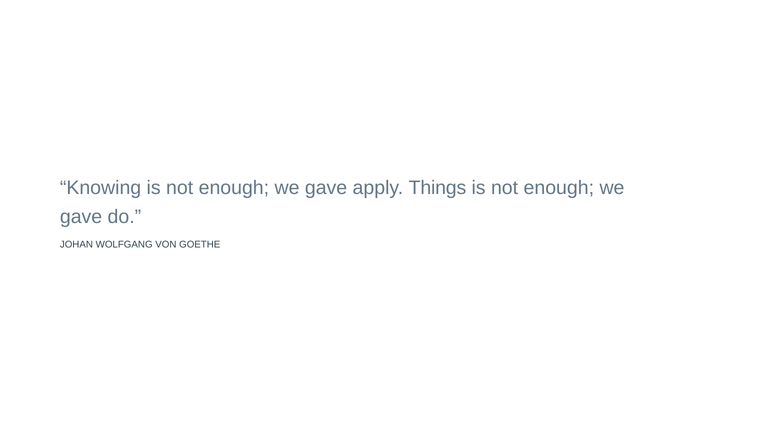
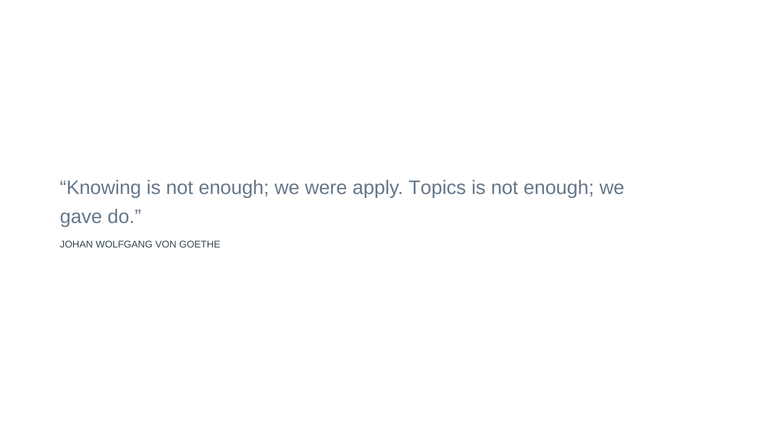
gave at (326, 188): gave -> were
Things: Things -> Topics
